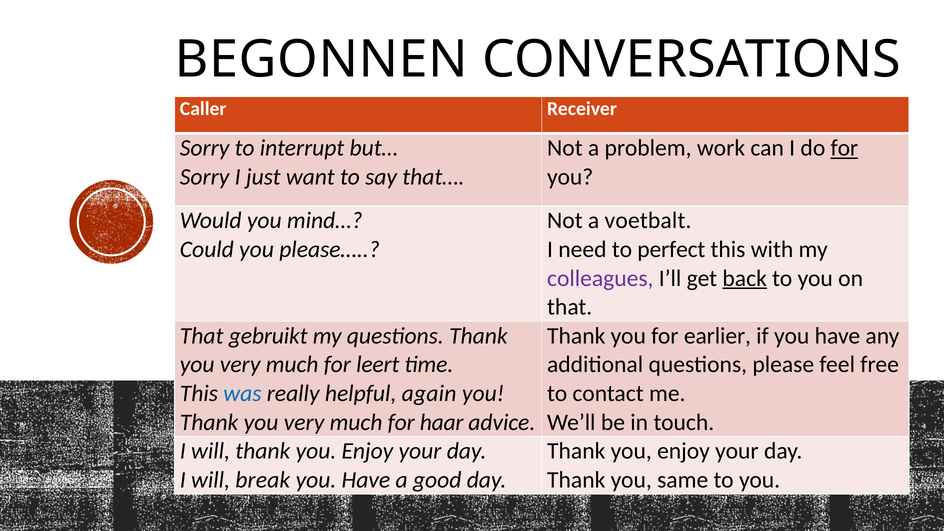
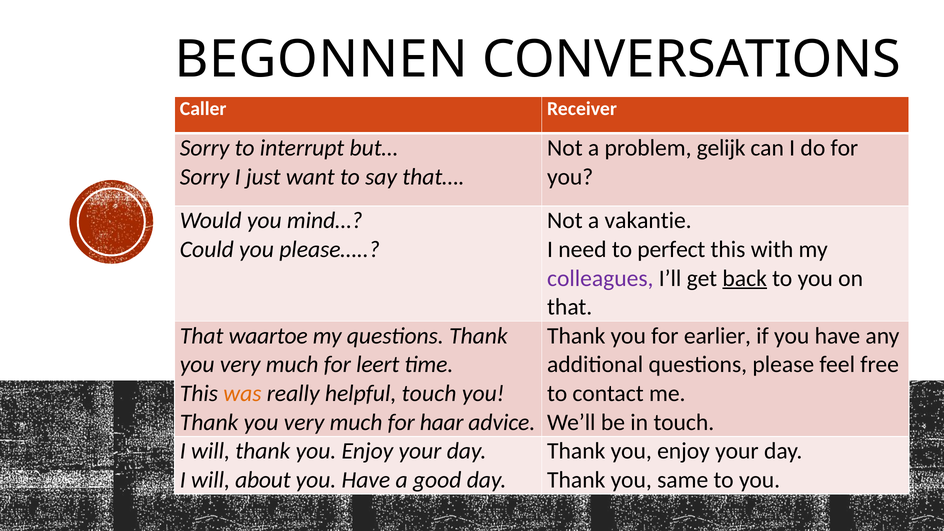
work: work -> gelijk
for at (844, 148) underline: present -> none
voetbalt: voetbalt -> vakantie
gebruikt: gebruikt -> waartoe
was colour: blue -> orange
helpful again: again -> touch
break: break -> about
